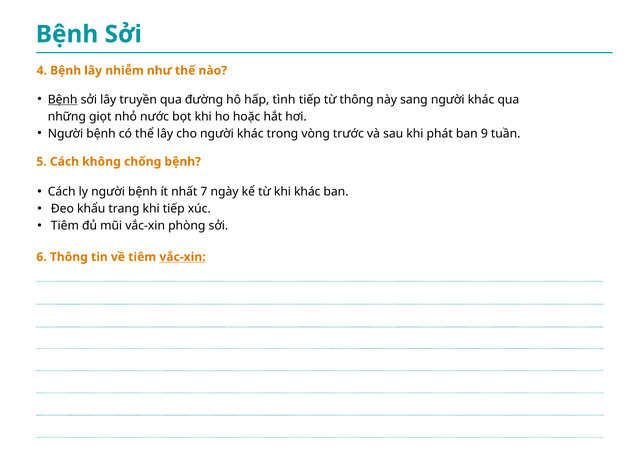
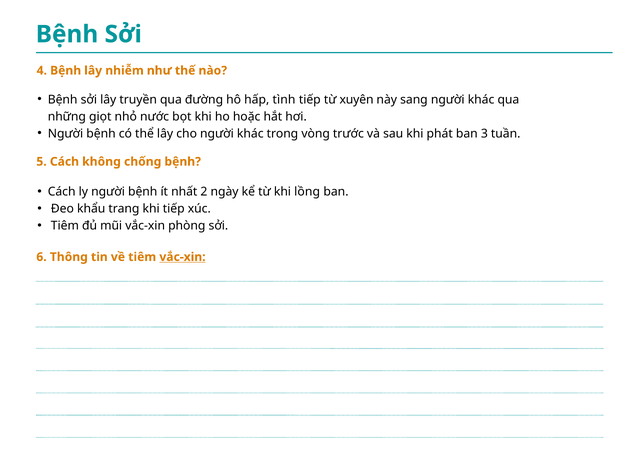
Bệnh at (63, 100) underline: present -> none
từ thông: thông -> xuyên
9: 9 -> 3
7: 7 -> 2
khi khác: khác -> lồng
